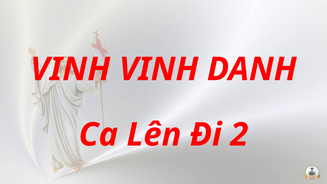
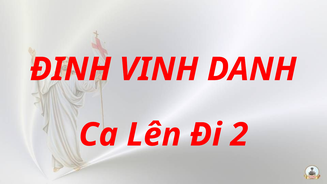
VINH at (70, 69): VINH -> ĐINH
